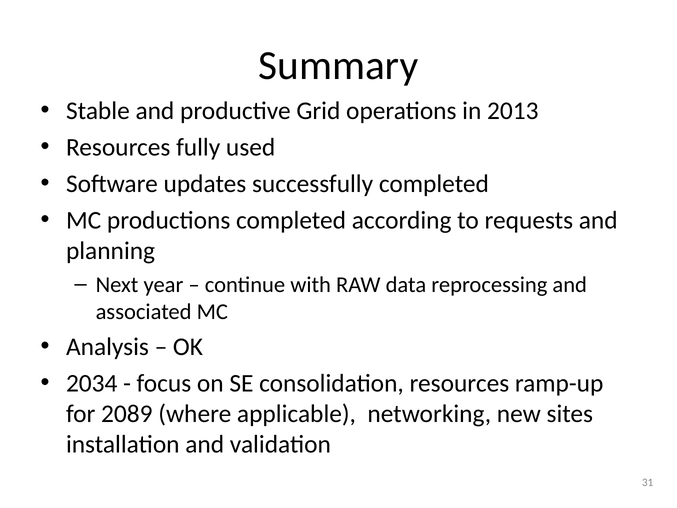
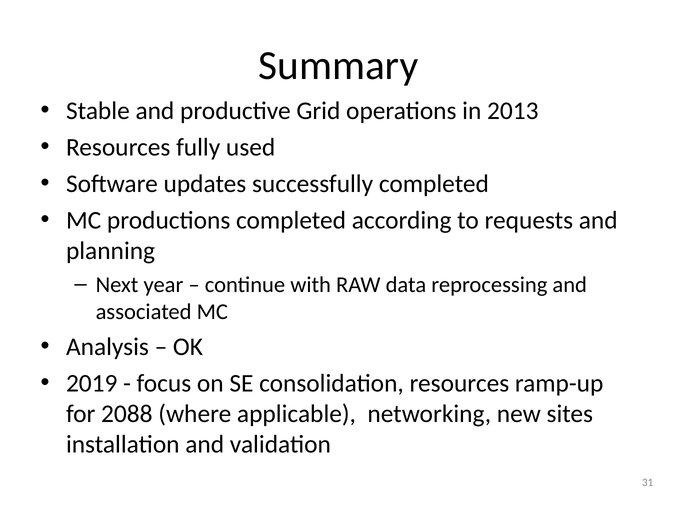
2034: 2034 -> 2019
2089: 2089 -> 2088
